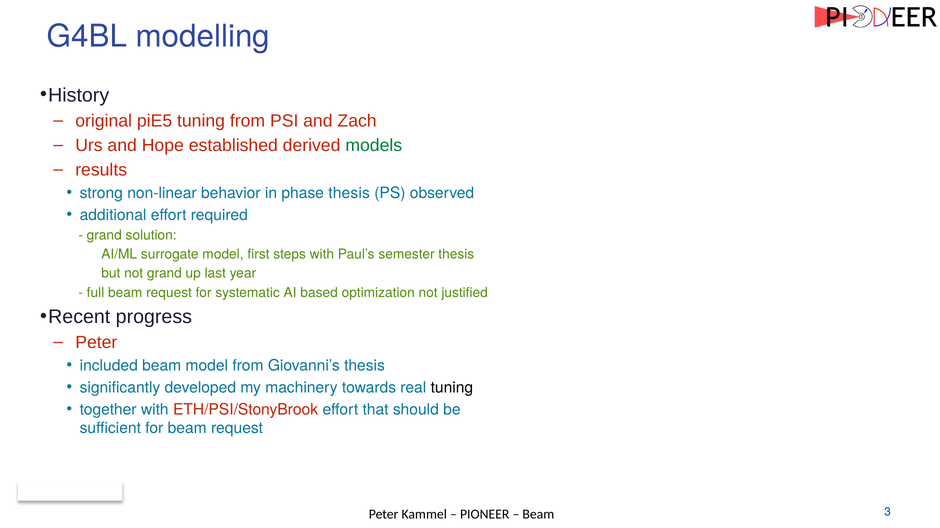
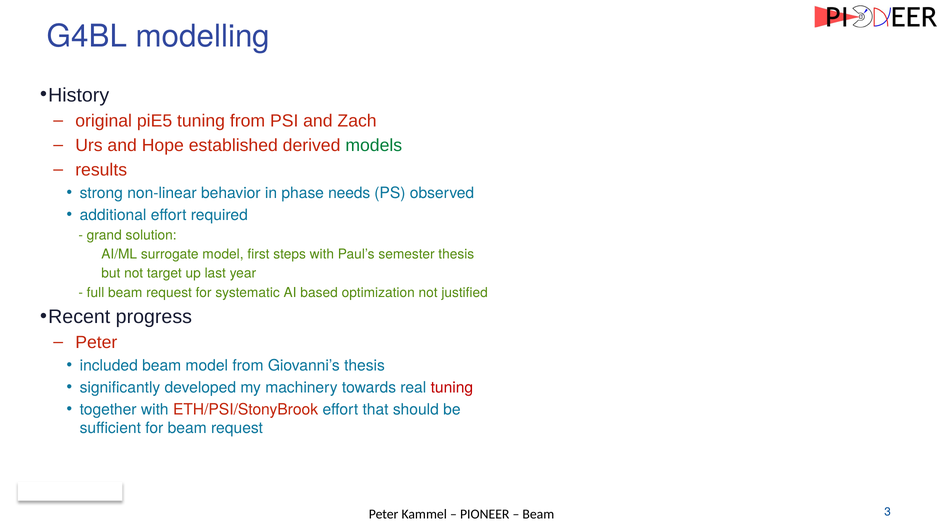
phase thesis: thesis -> needs
not grand: grand -> target
tuning at (452, 388) colour: black -> red
